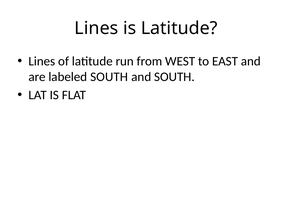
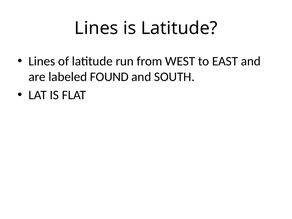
labeled SOUTH: SOUTH -> FOUND
